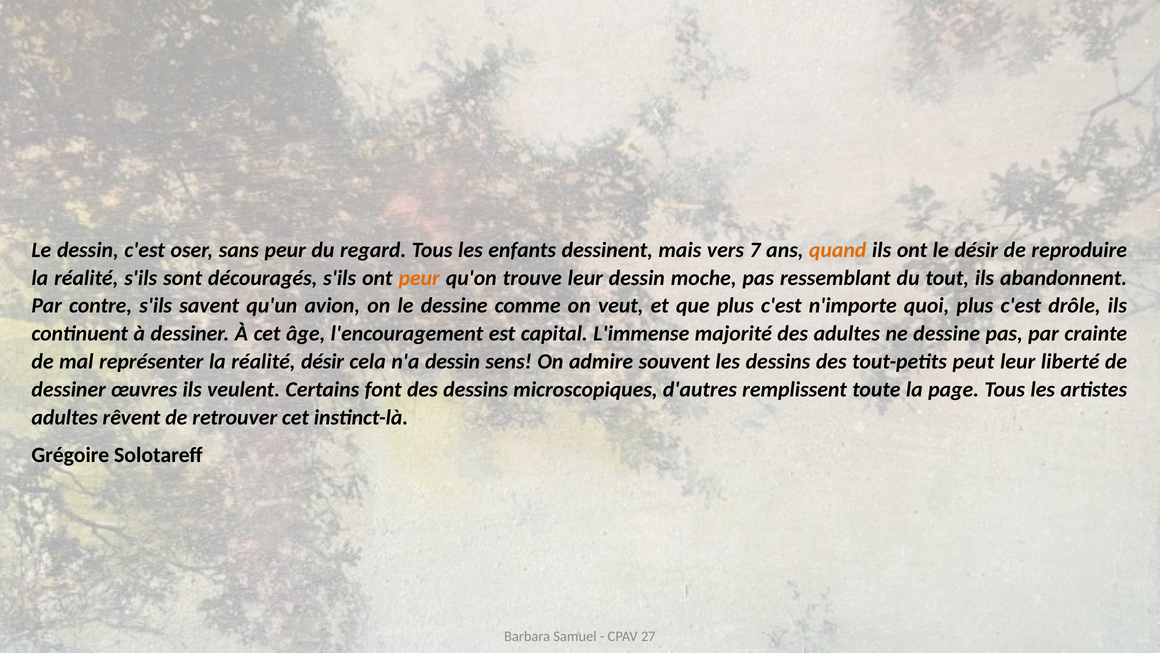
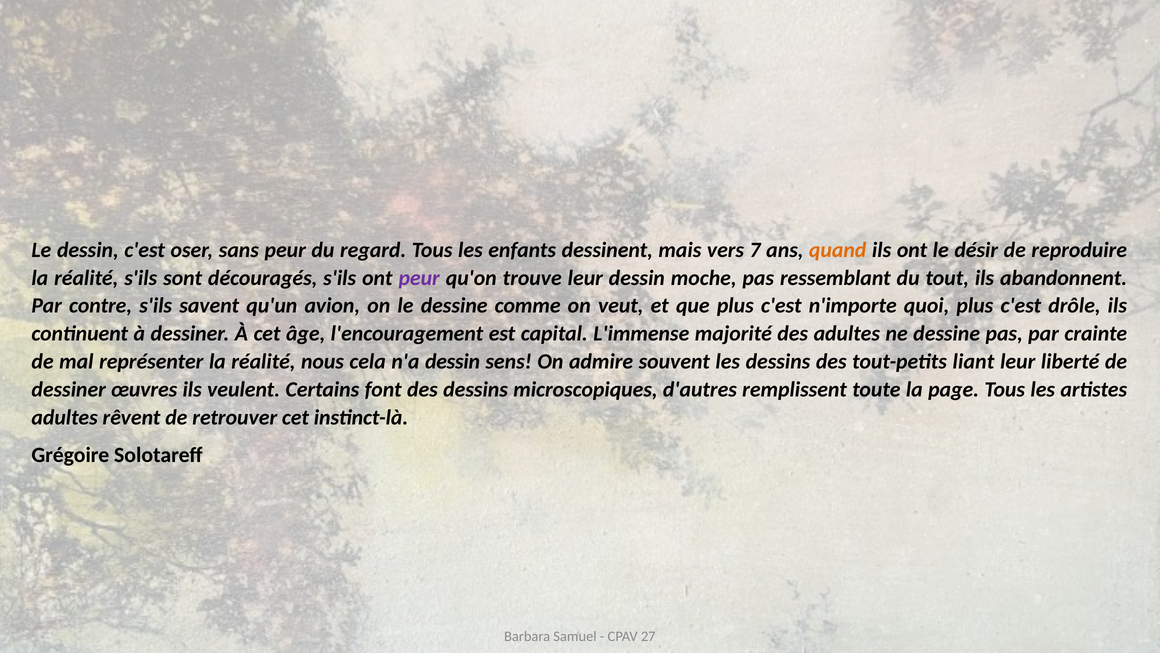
peur at (419, 278) colour: orange -> purple
réalité désir: désir -> nous
peut: peut -> liant
